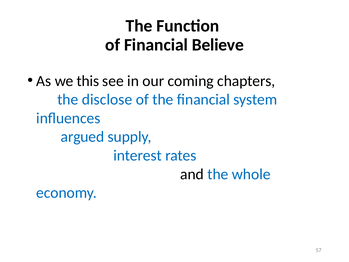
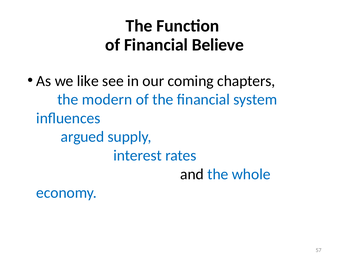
this: this -> like
disclose: disclose -> modern
